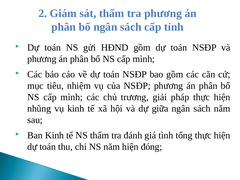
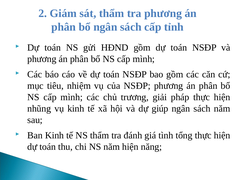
giữa: giữa -> giúp
đóng: đóng -> năng
